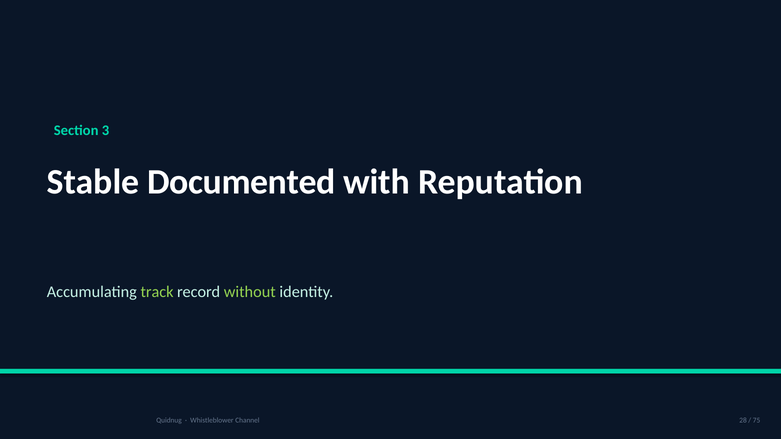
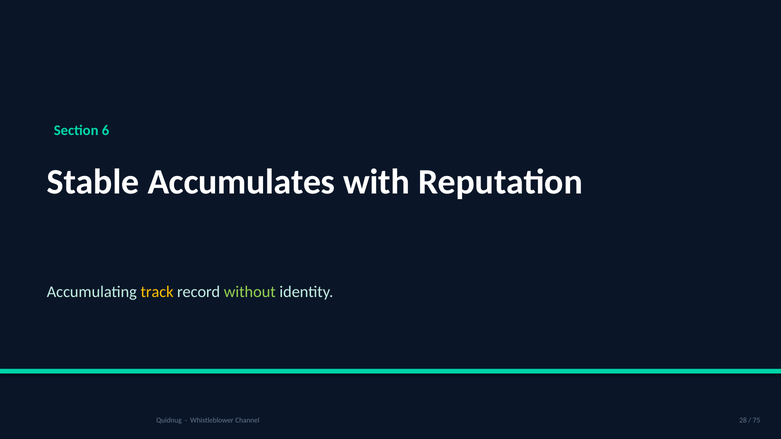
3: 3 -> 6
Documented: Documented -> Accumulates
track colour: light green -> yellow
